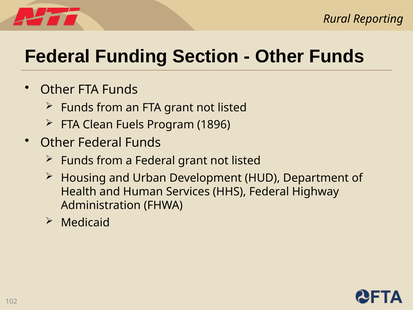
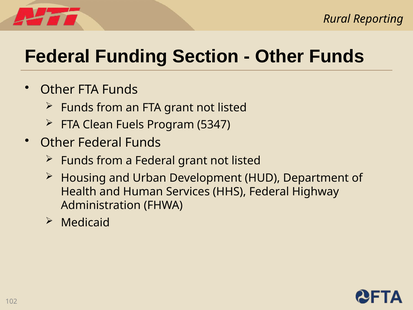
1896: 1896 -> 5347
